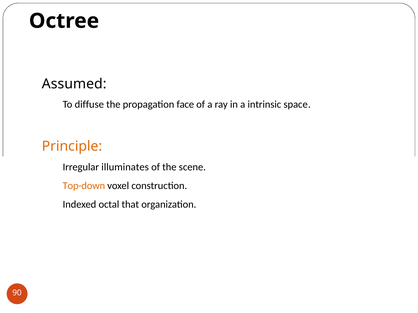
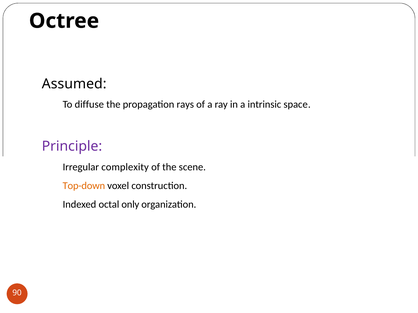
face: face -> rays
Principle colour: orange -> purple
illuminates: illuminates -> complexity
that: that -> only
